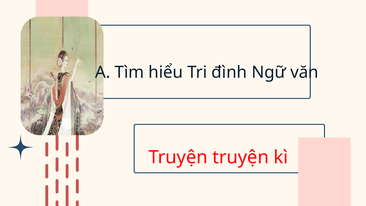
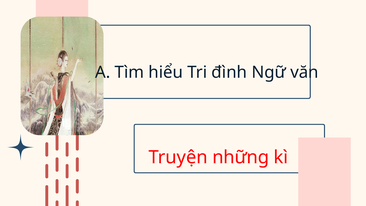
Truyện truyện: truyện -> những
